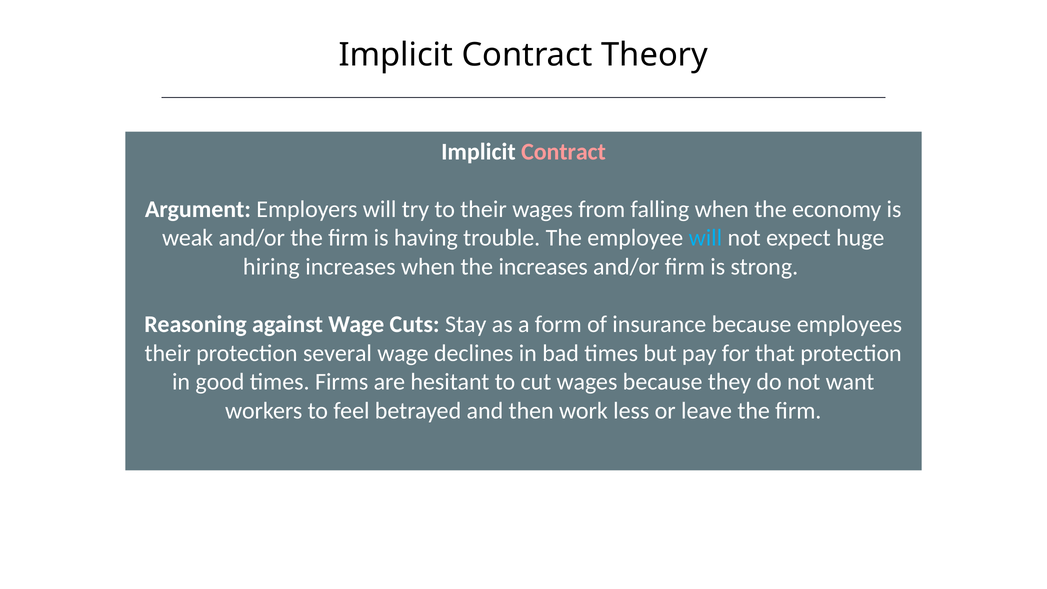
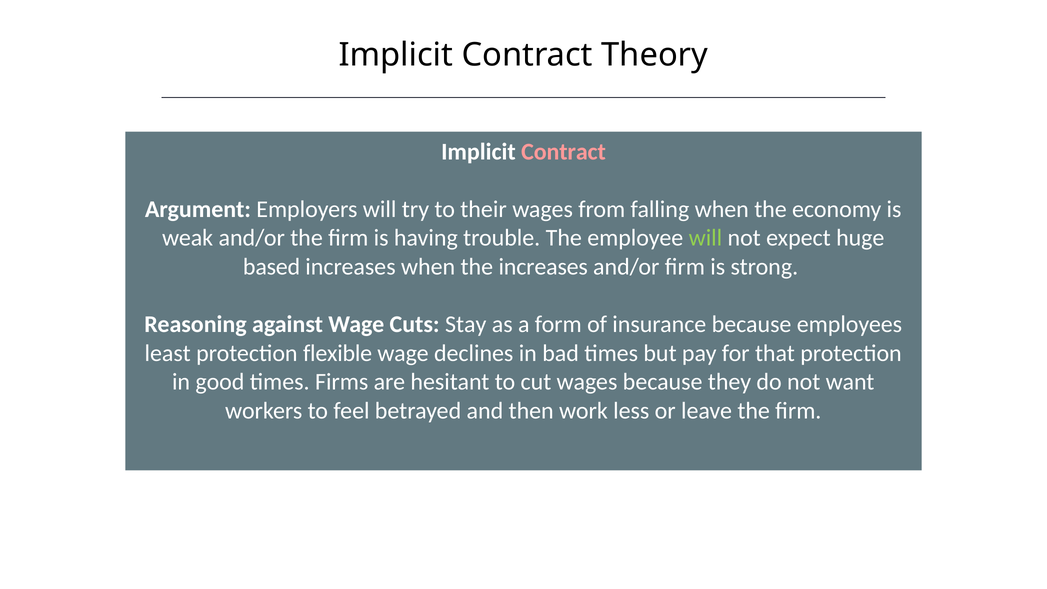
will at (705, 238) colour: light blue -> light green
hiring: hiring -> based
their at (168, 353): their -> least
several: several -> flexible
